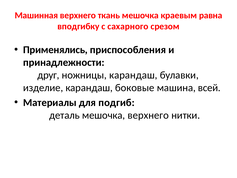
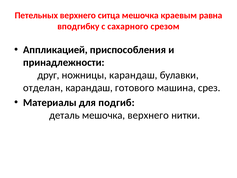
Машинная: Машинная -> Петельных
ткань: ткань -> ситца
Применялись: Применялись -> Аппликацией
изделие: изделие -> отделан
боковые: боковые -> готового
всей: всей -> срез
